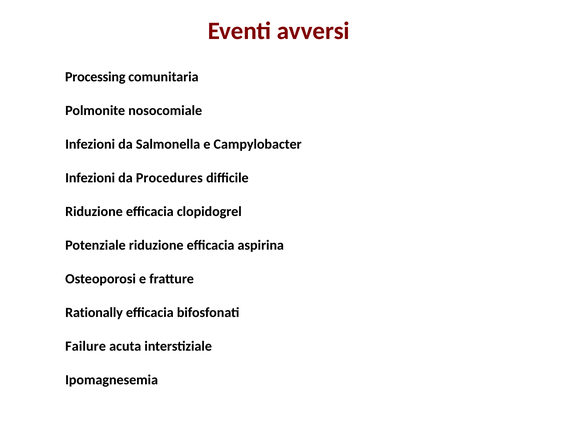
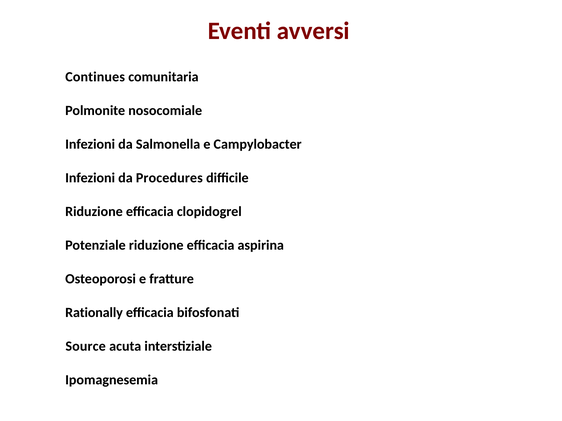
Processing: Processing -> Continues
Failure: Failure -> Source
